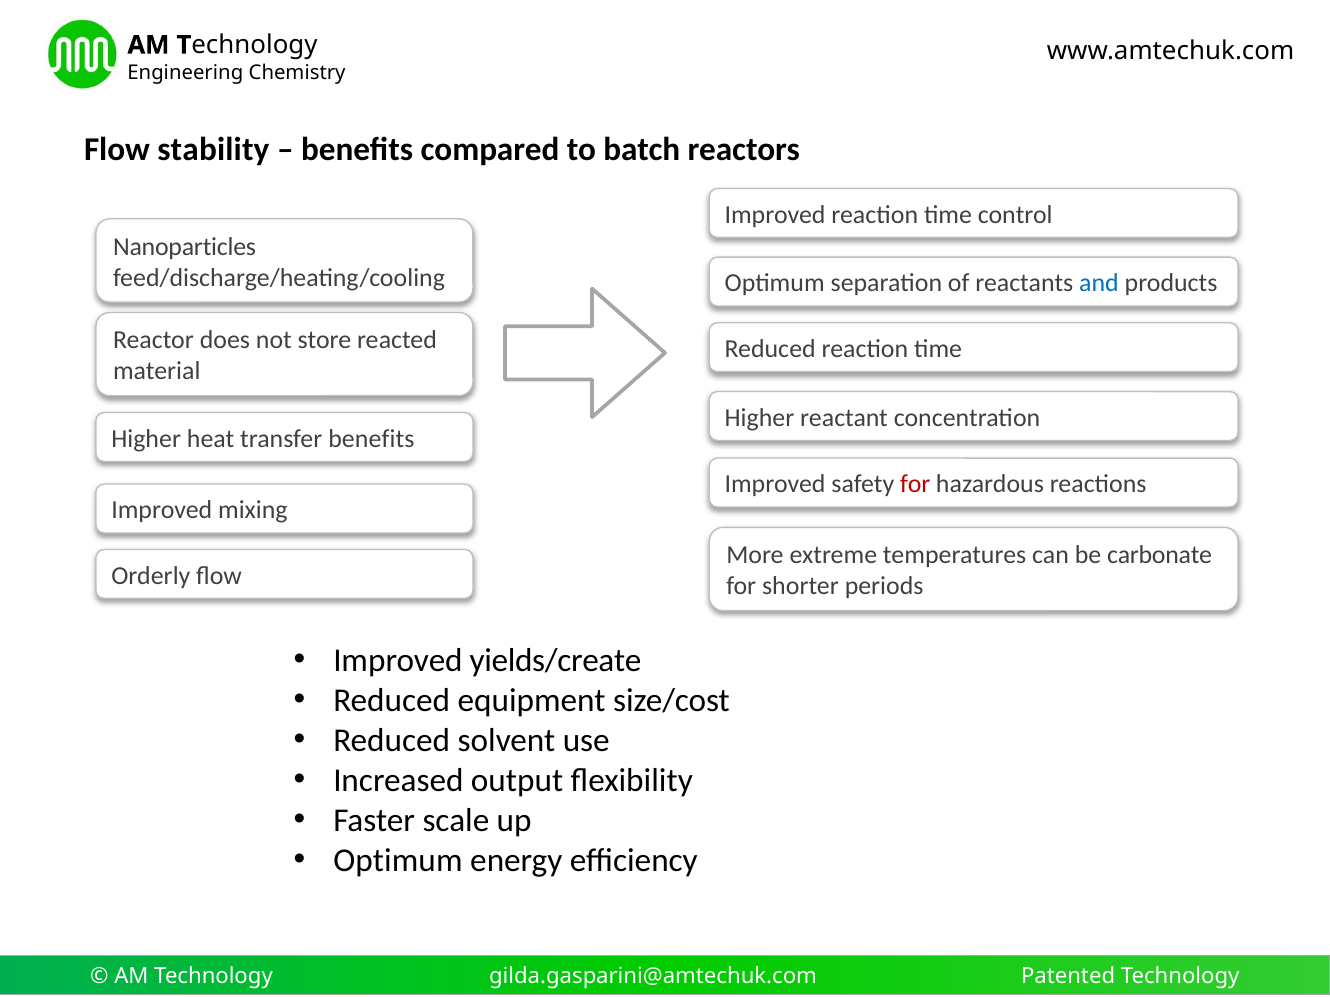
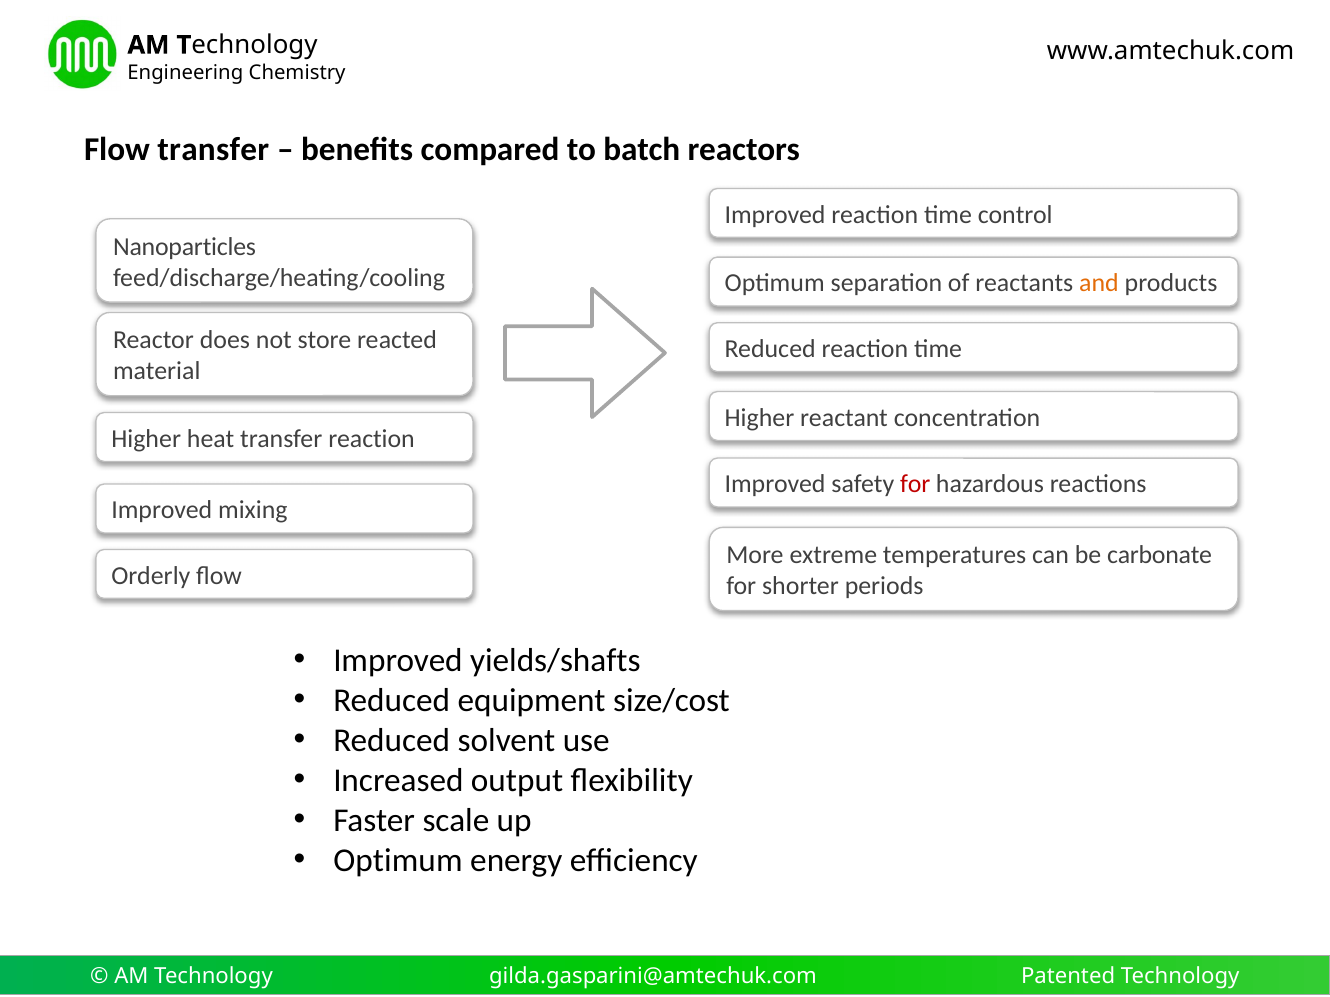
Flow stability: stability -> transfer
and colour: blue -> orange
transfer benefits: benefits -> reaction
yields/create: yields/create -> yields/shafts
